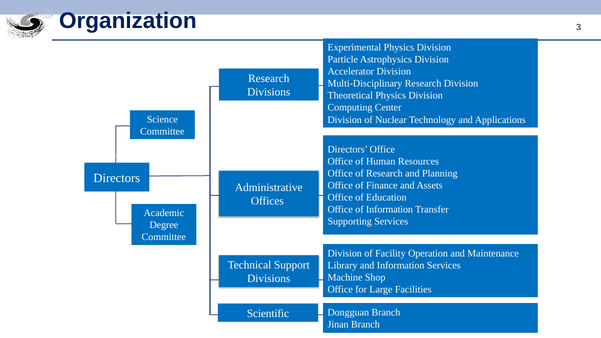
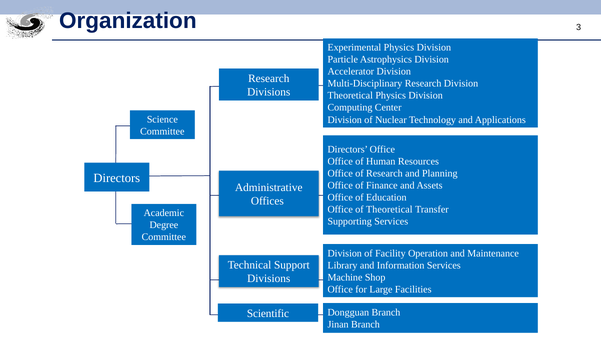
of Information: Information -> Theoretical
